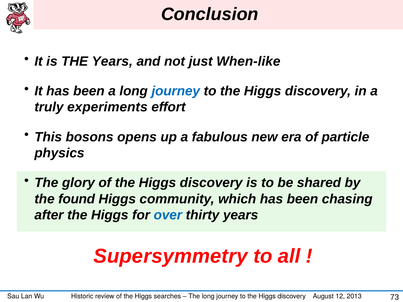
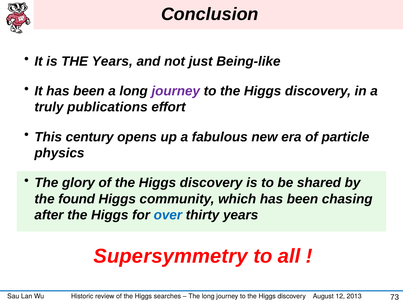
When-like: When-like -> Being-like
journey at (176, 91) colour: blue -> purple
experiments: experiments -> publications
bosons: bosons -> century
